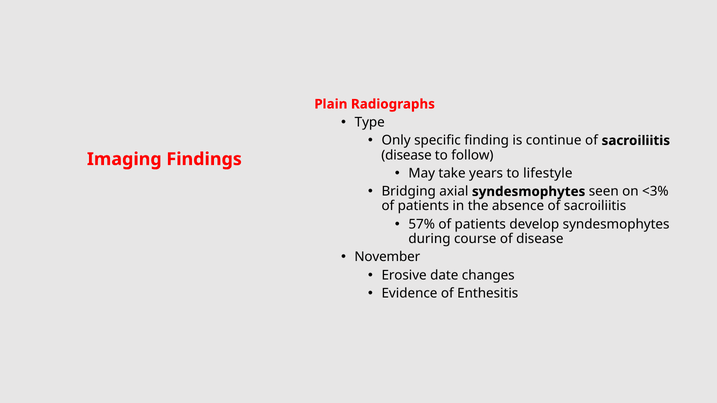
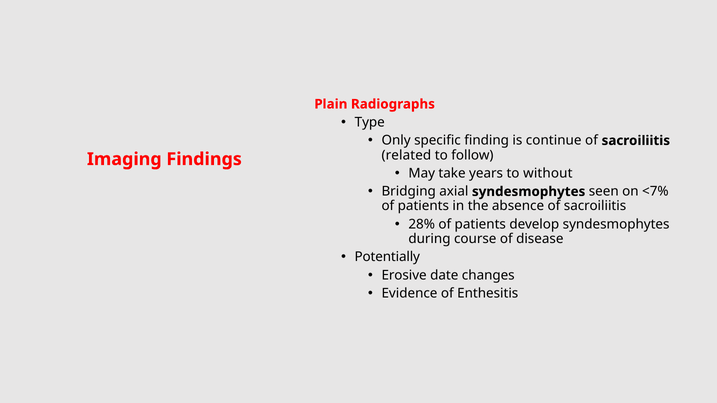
disease at (407, 155): disease -> related
lifestyle: lifestyle -> without
<3%: <3% -> <7%
57%: 57% -> 28%
November: November -> Potentially
